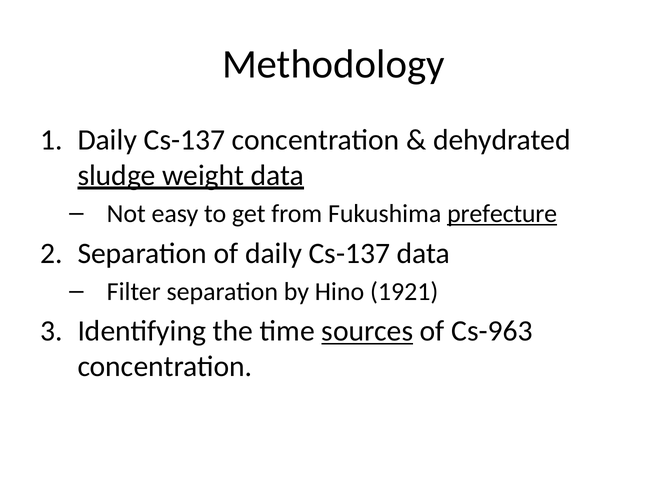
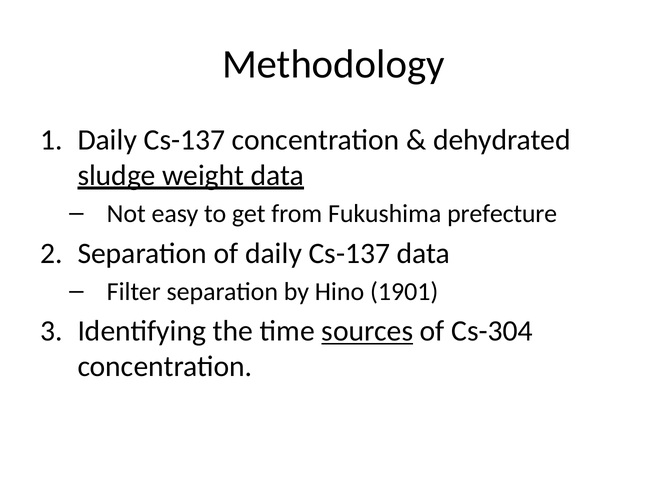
prefecture underline: present -> none
1921: 1921 -> 1901
Cs-963: Cs-963 -> Cs-304
